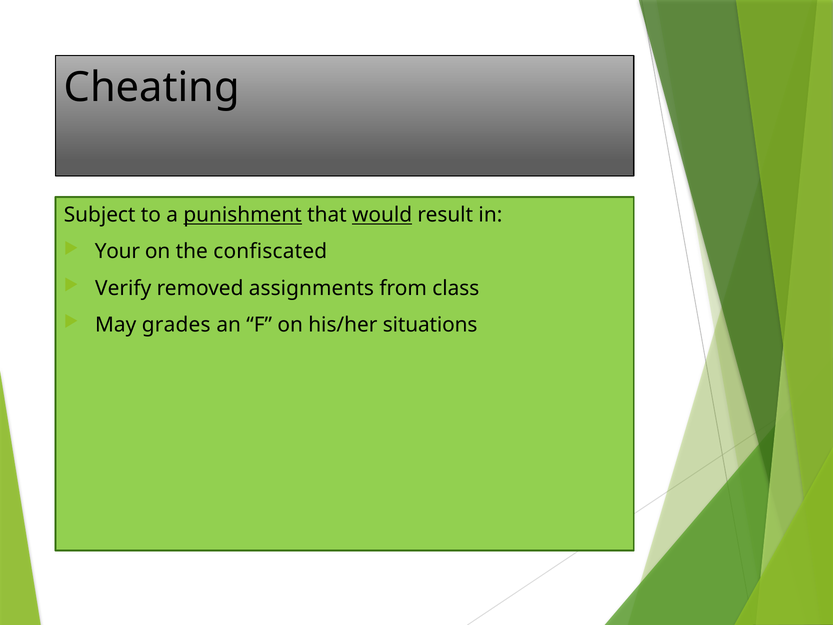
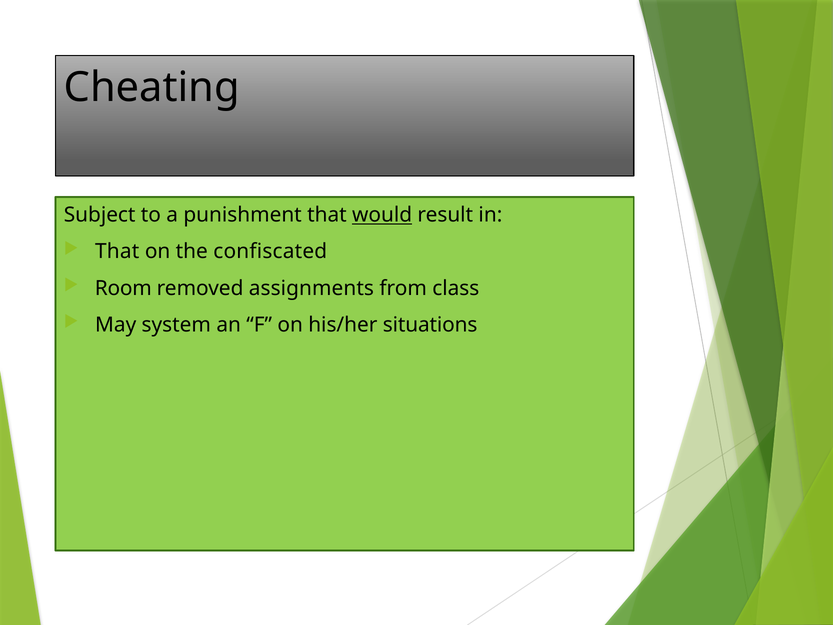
punishment underline: present -> none
Your at (117, 252): Your -> That
Verify: Verify -> Room
grades: grades -> system
